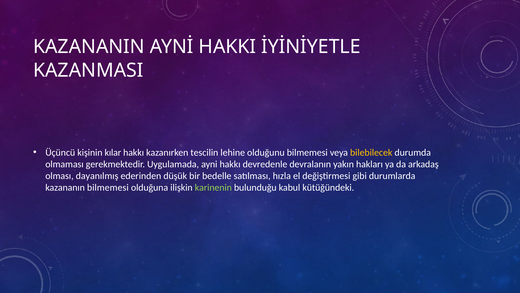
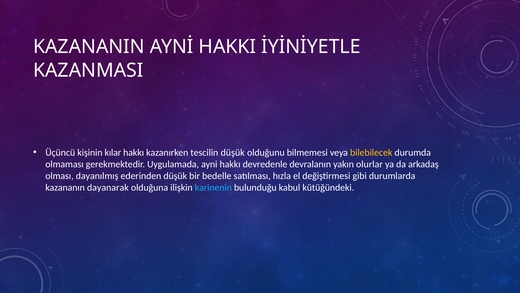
tescilin lehine: lehine -> düşük
hakları: hakları -> olurlar
kazananın bilmemesi: bilmemesi -> dayanarak
karinenin colour: light green -> light blue
